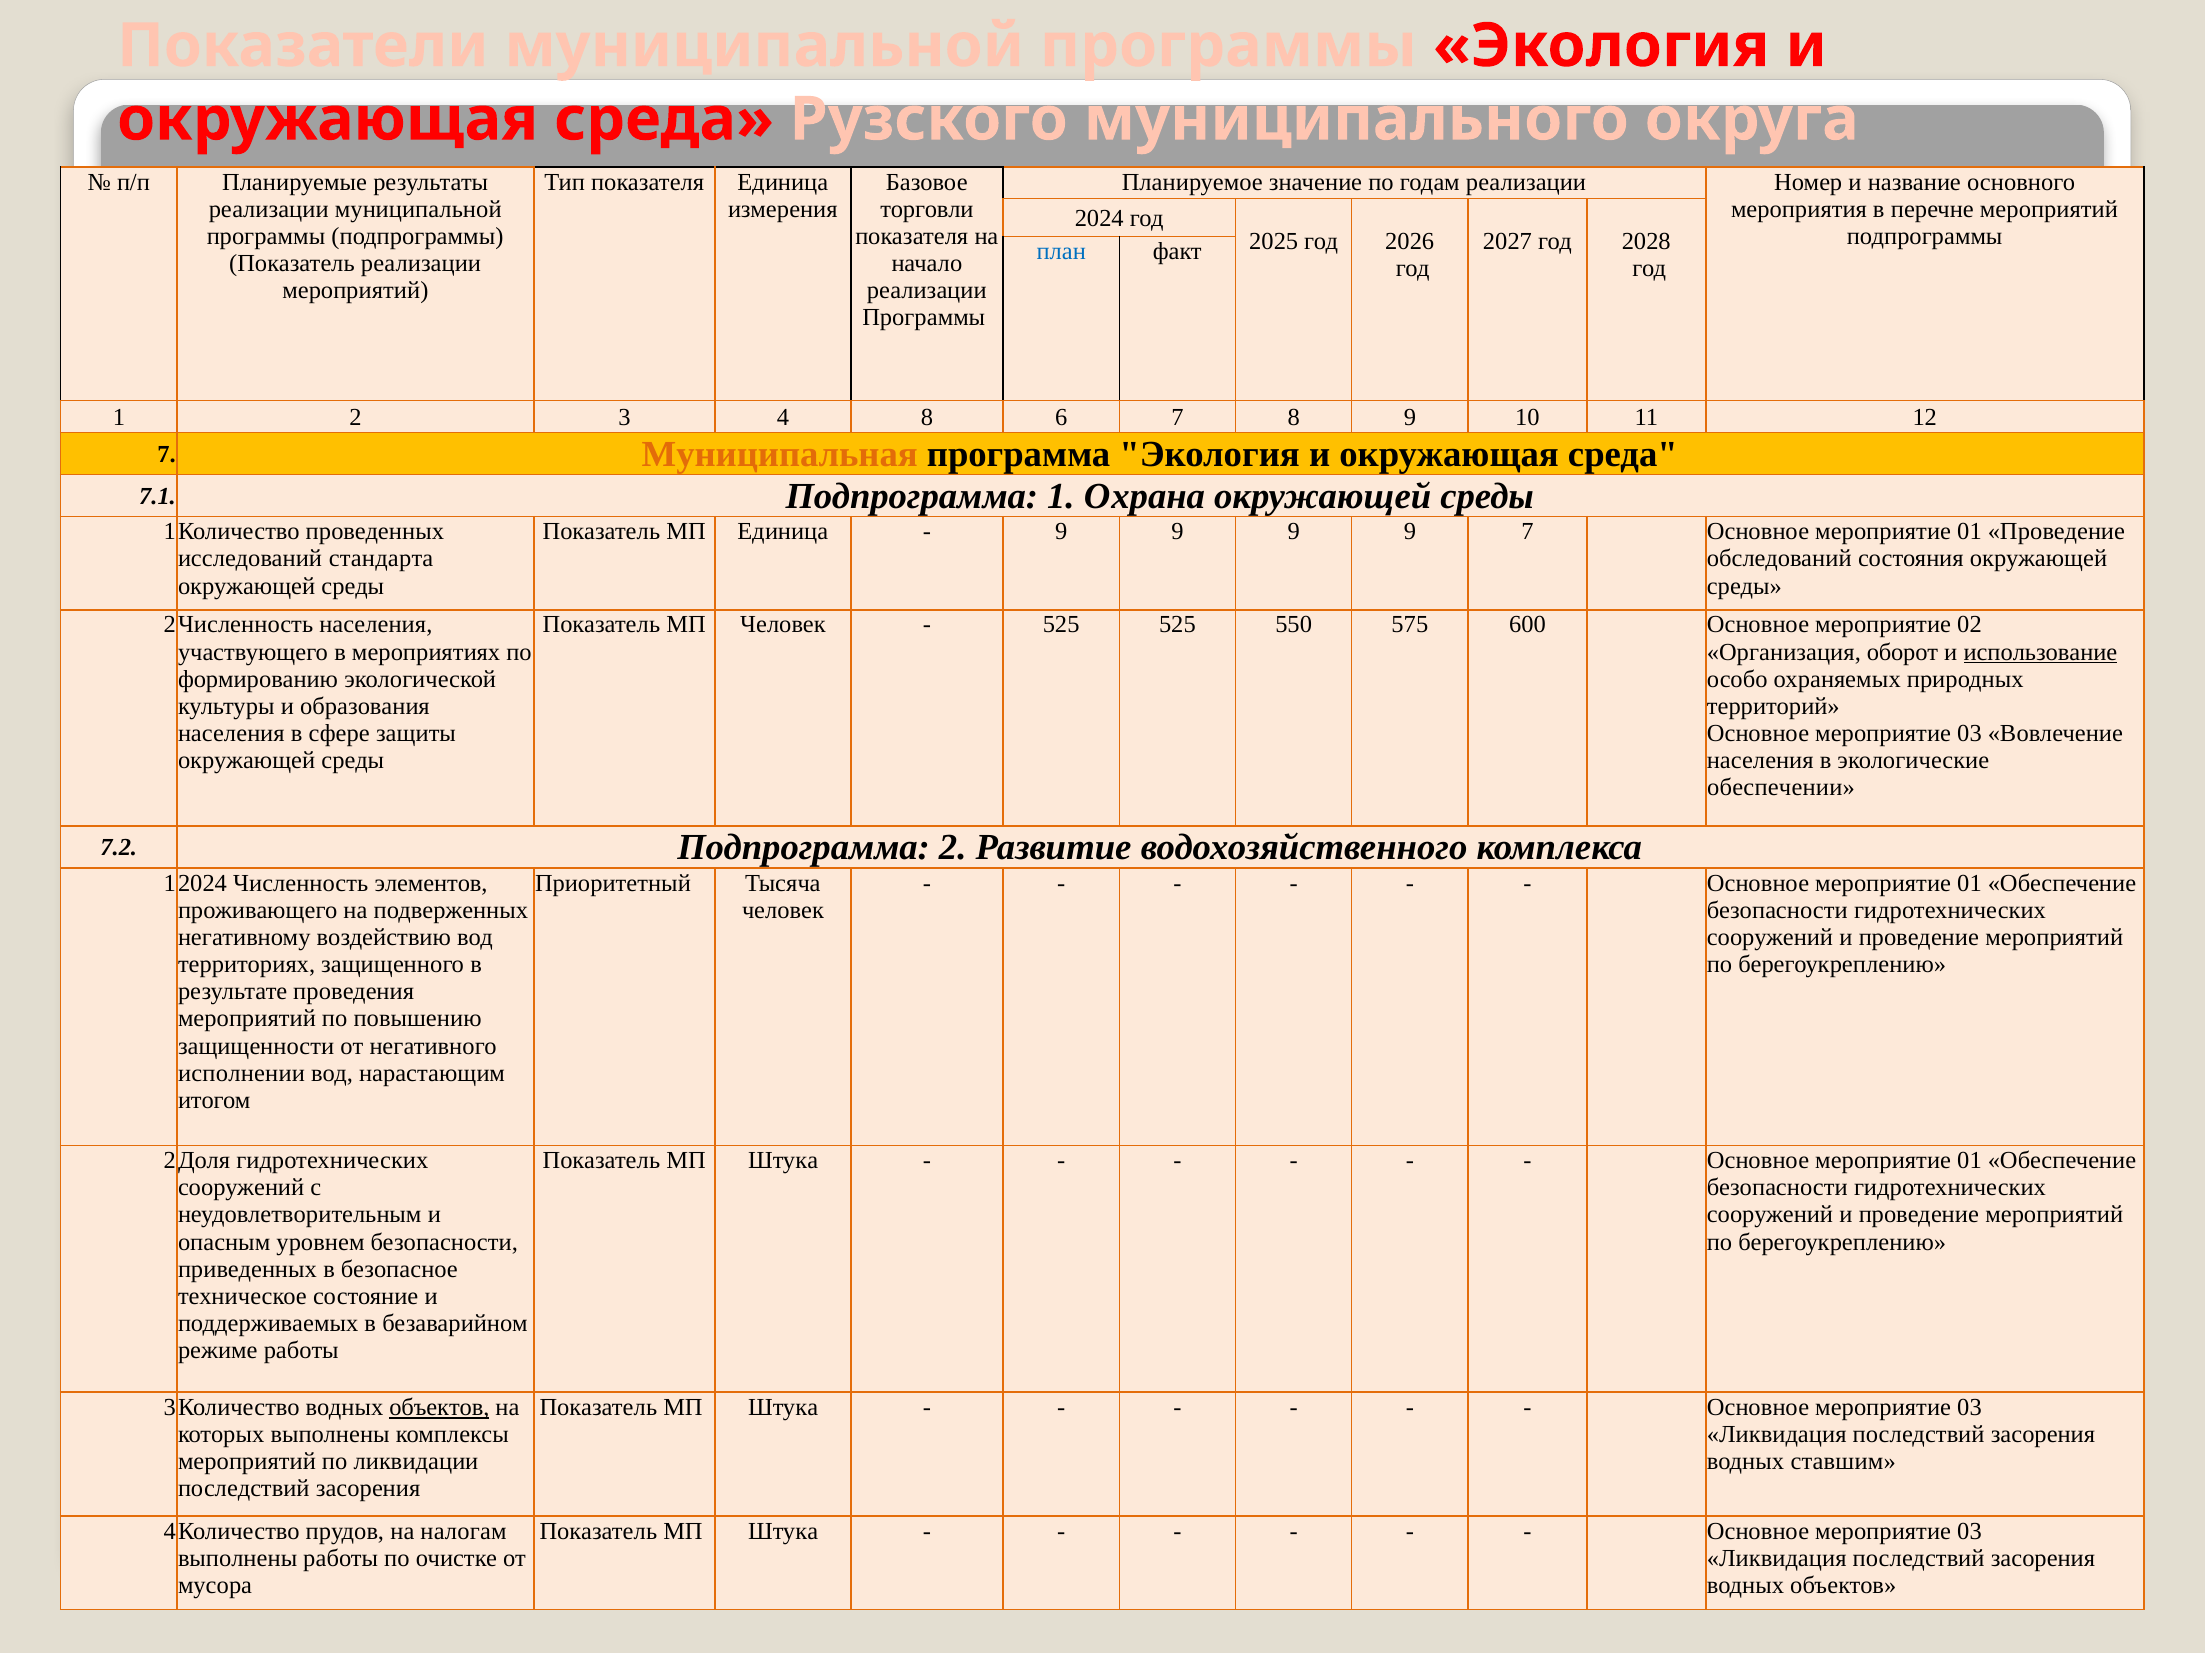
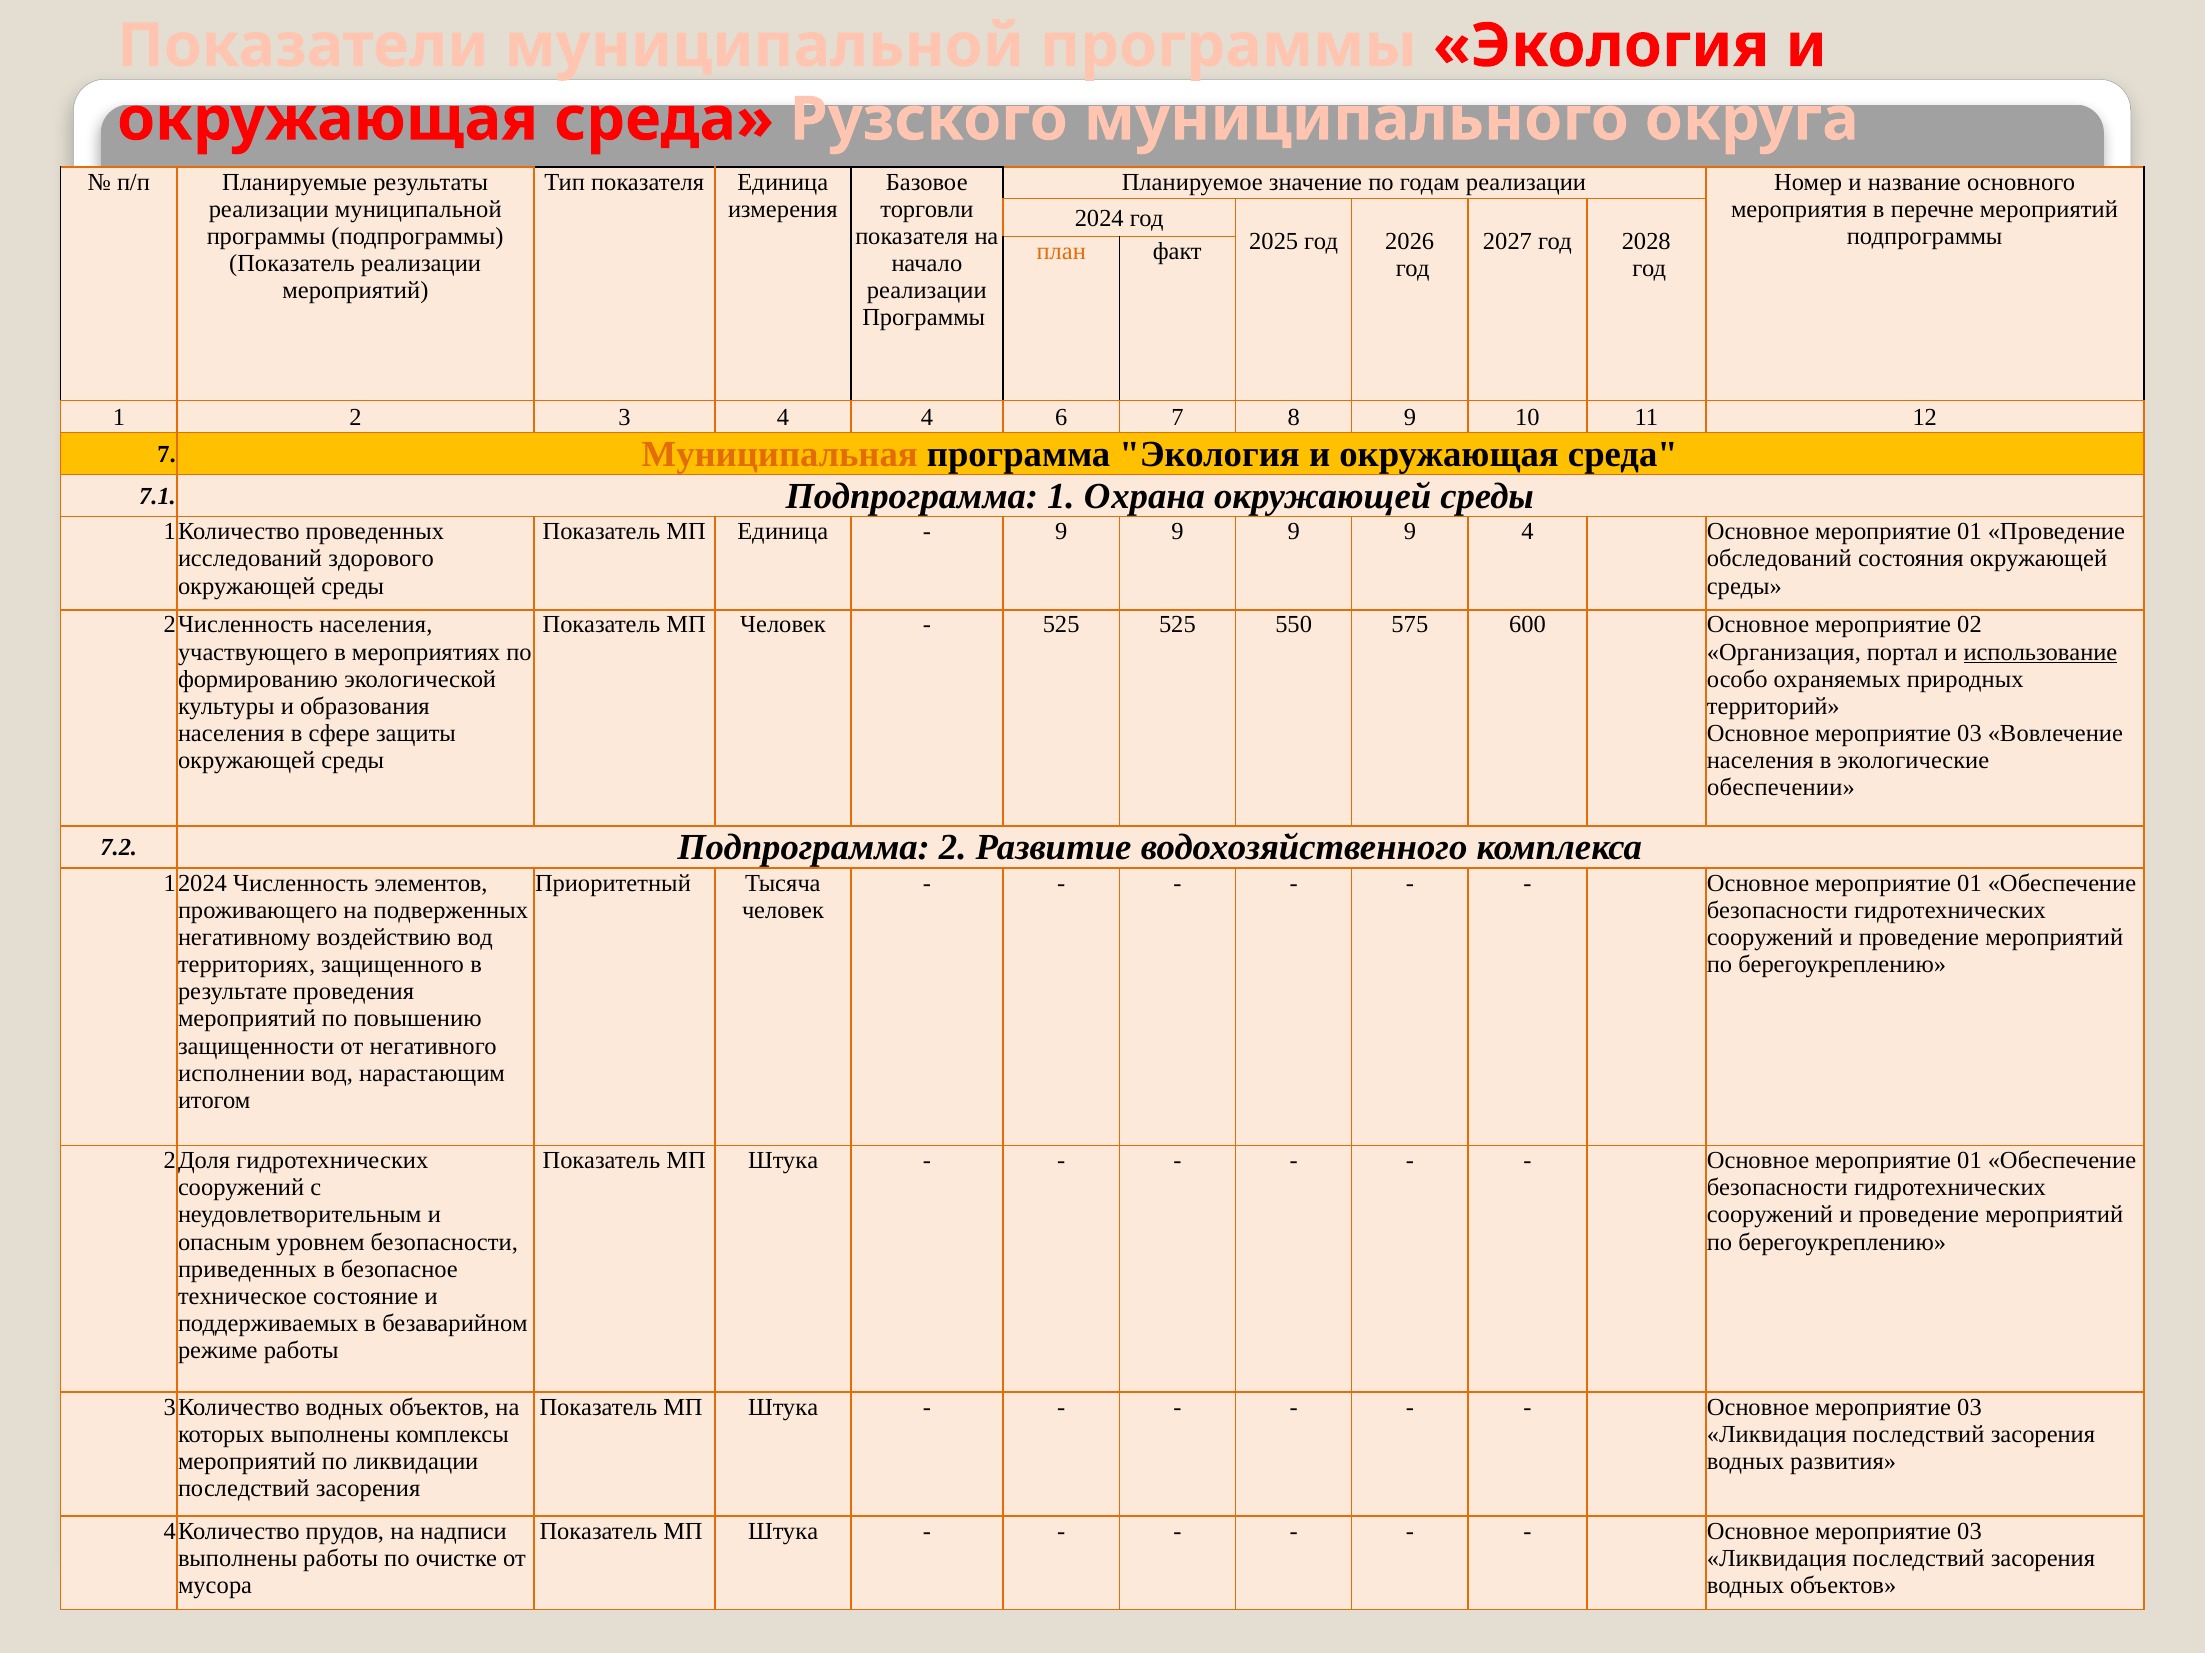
план colour: blue -> orange
4 8: 8 -> 4
9 7: 7 -> 4
стандарта: стандарта -> здорового
оборот: оборот -> портал
объектов at (439, 1408) underline: present -> none
ставшим: ставшим -> развития
налогам: налогам -> надписи
